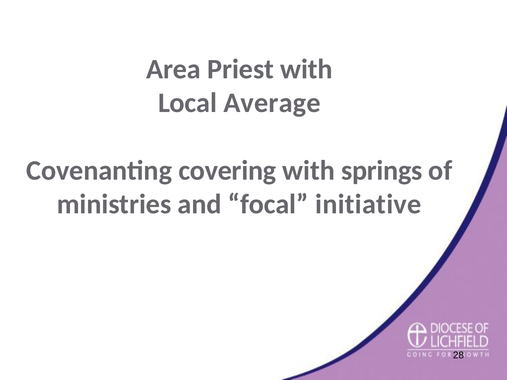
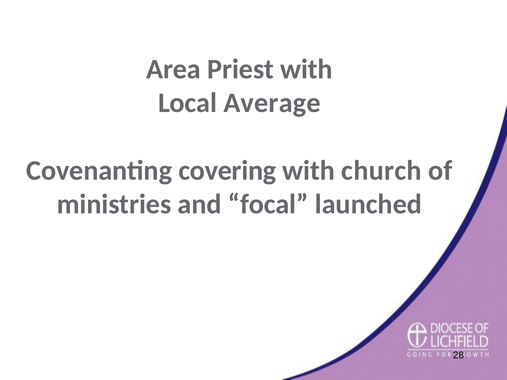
springs: springs -> church
initiative: initiative -> launched
